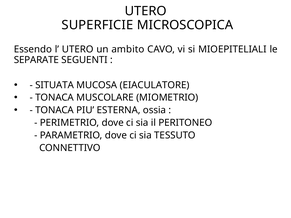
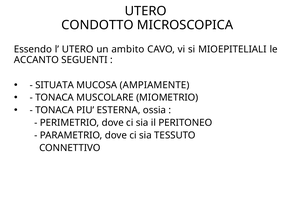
SUPERFICIE: SUPERFICIE -> CONDOTTO
SEPARATE: SEPARATE -> ACCANTO
EIACULATORE: EIACULATORE -> AMPIAMENTE
